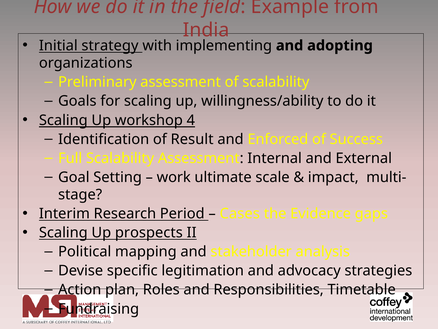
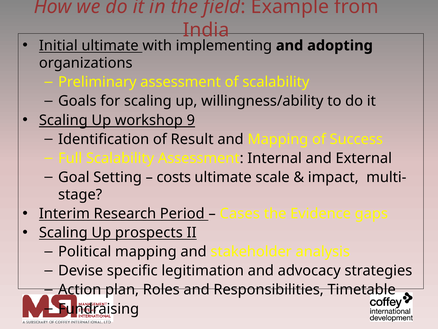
Initial strategy: strategy -> ultimate
4: 4 -> 9
and Enforced: Enforced -> Mapping
work: work -> costs
